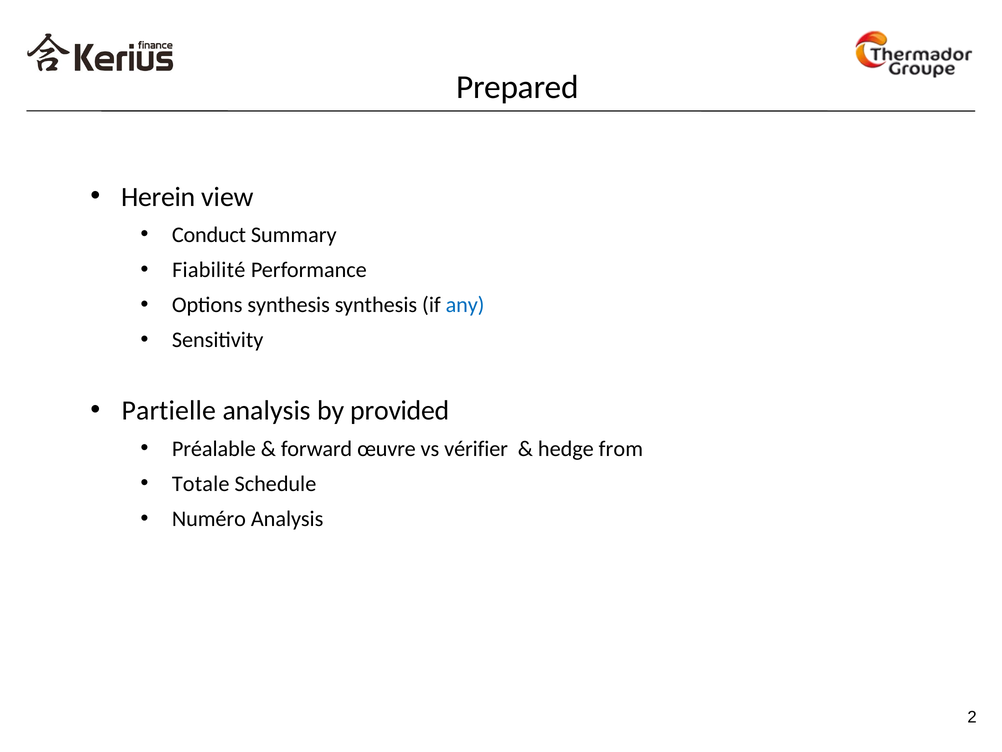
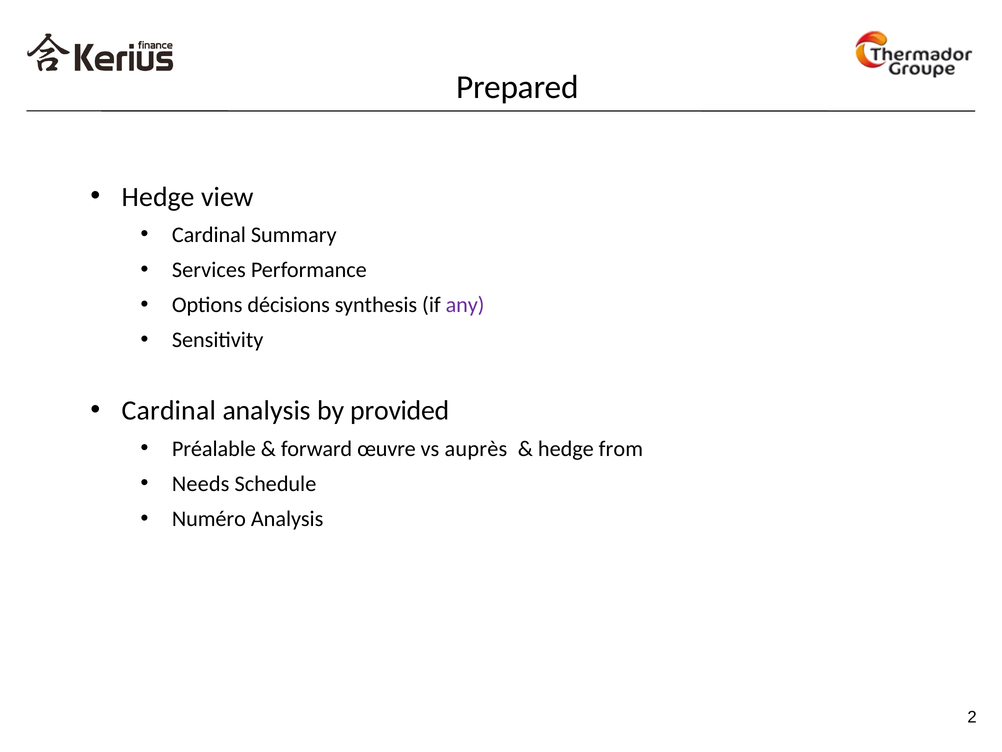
Herein at (158, 197): Herein -> Hedge
Conduct at (209, 235): Conduct -> Cardinal
Fiabilité: Fiabilité -> Services
Options synthesis: synthesis -> décisions
any colour: blue -> purple
Partielle at (169, 411): Partielle -> Cardinal
vérifier: vérifier -> auprès
Totale: Totale -> Needs
